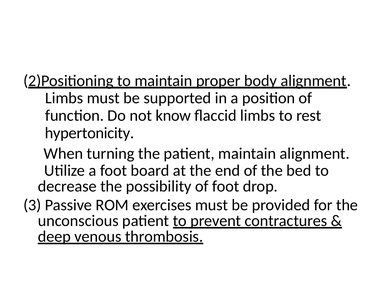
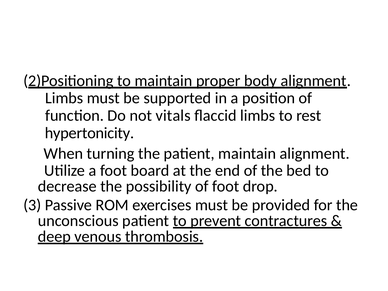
know: know -> vitals
